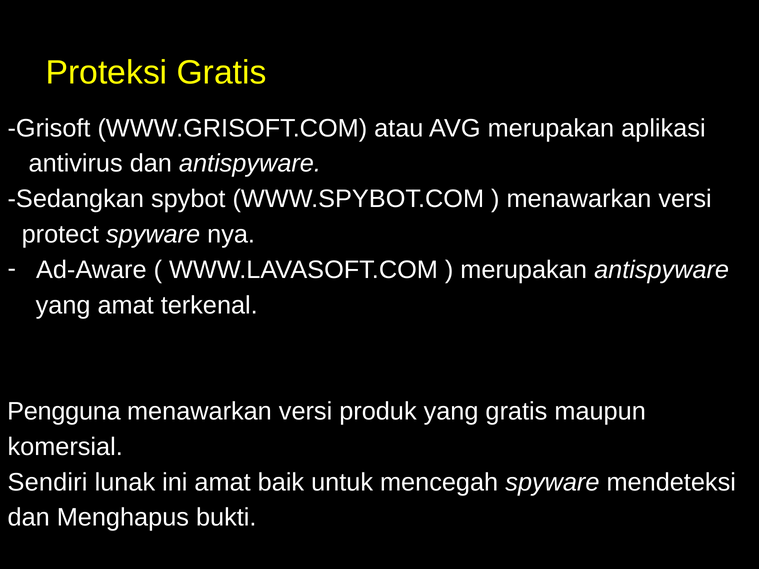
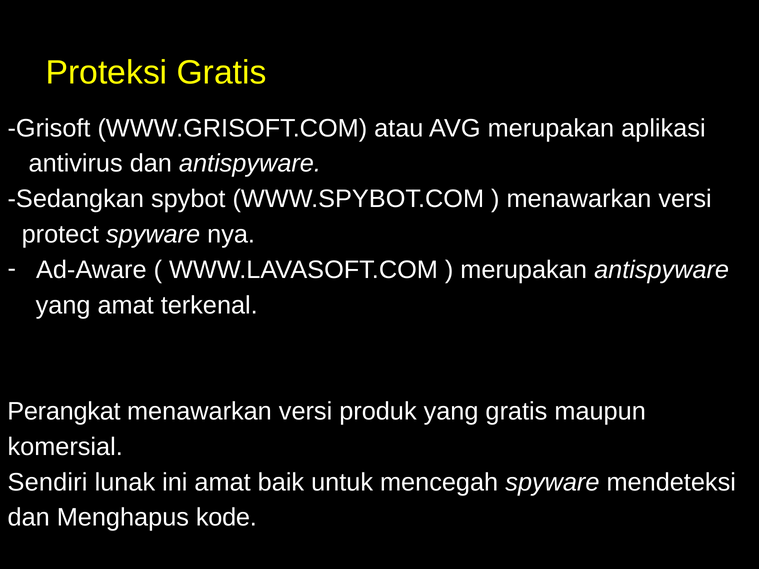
Pengguna: Pengguna -> Perangkat
bukti: bukti -> kode
